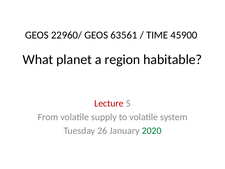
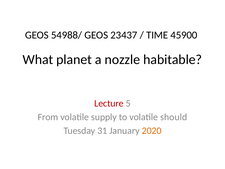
22960/: 22960/ -> 54988/
63561: 63561 -> 23437
region: region -> nozzle
system: system -> should
26: 26 -> 31
2020 colour: green -> orange
